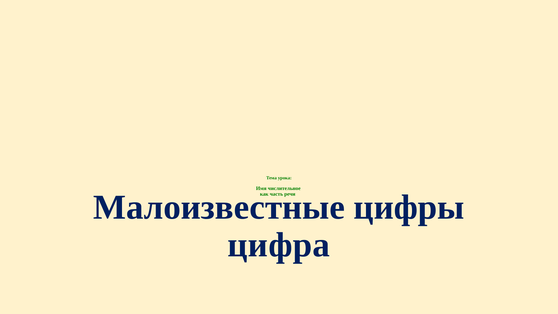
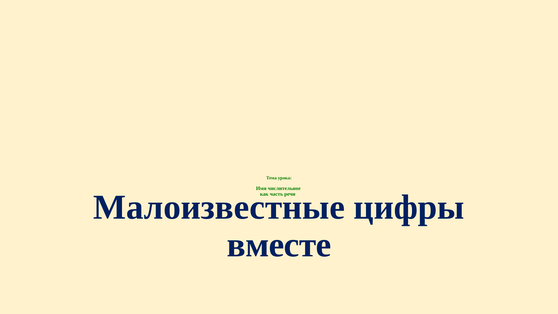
цифра: цифра -> вместе
